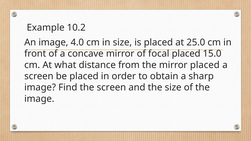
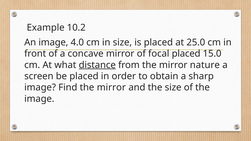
distance underline: none -> present
mirror placed: placed -> nature
Find the screen: screen -> mirror
